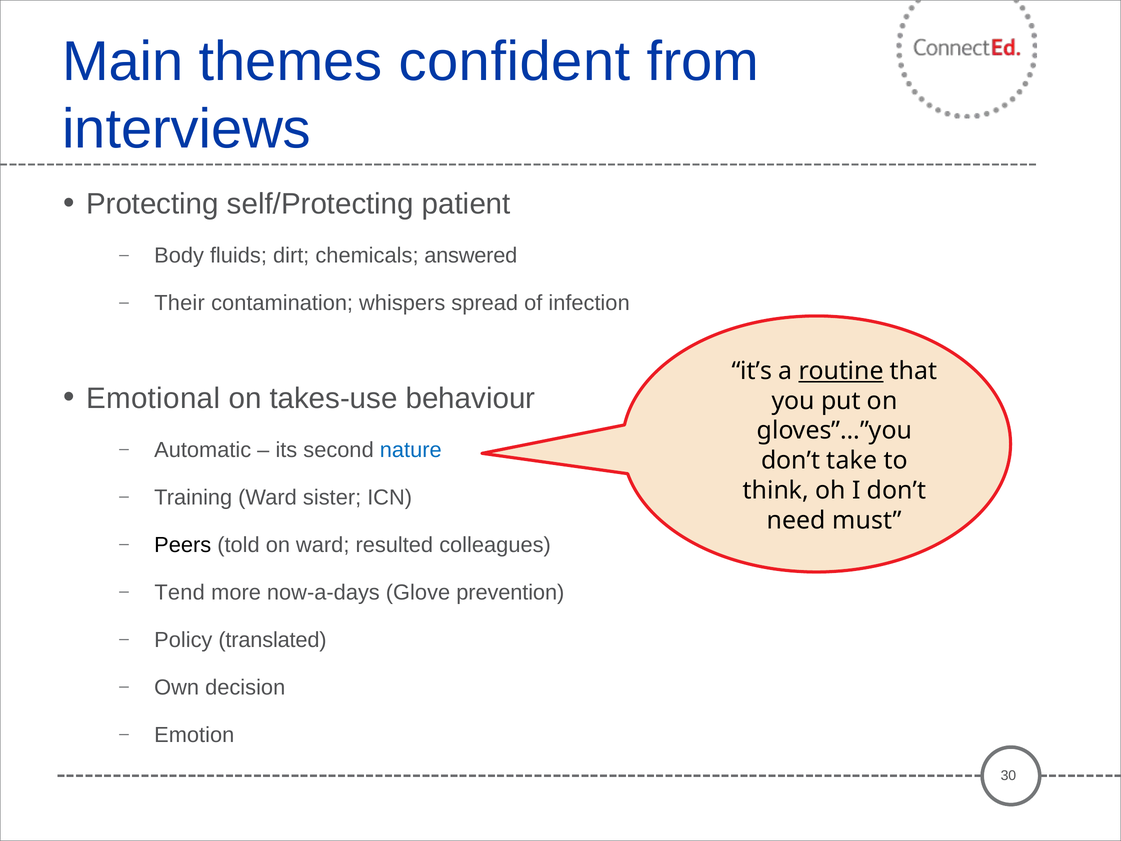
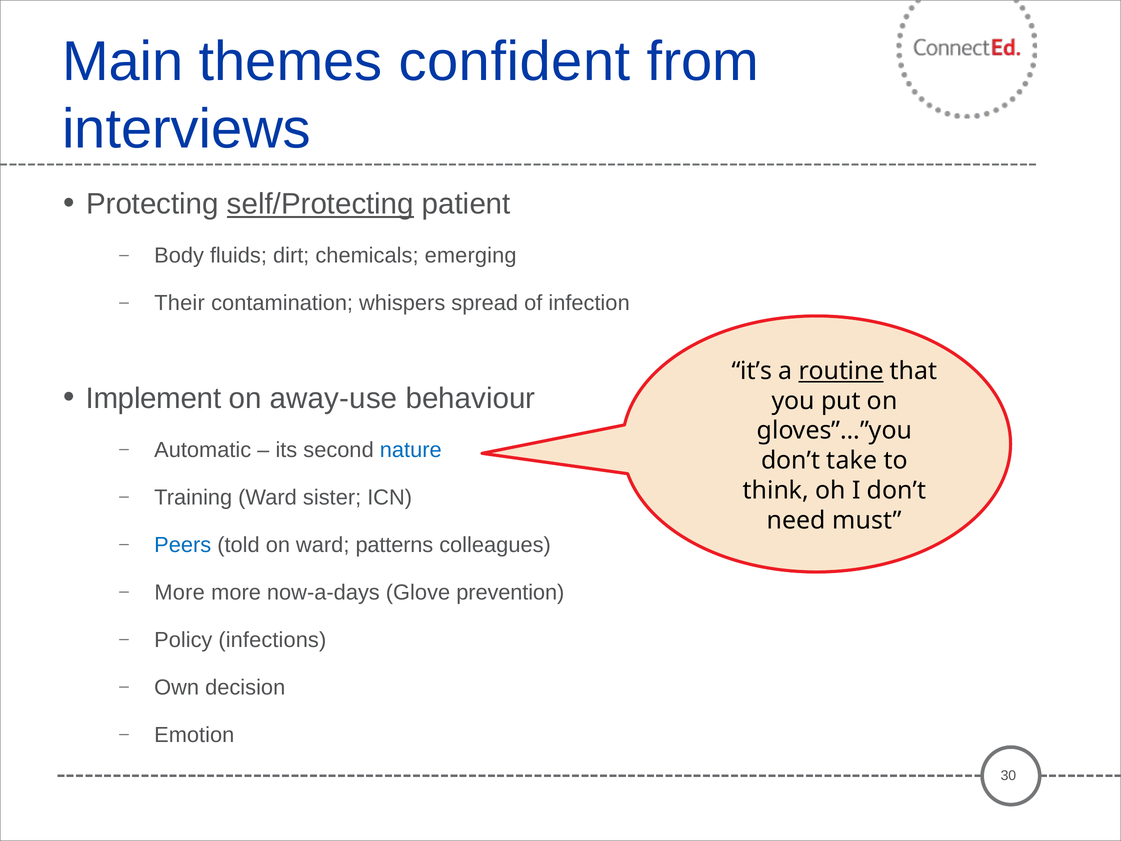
self/Protecting underline: none -> present
answered: answered -> emerging
Emotional: Emotional -> Implement
takes-use: takes-use -> away-use
Peers colour: black -> blue
resulted: resulted -> patterns
Tend at (180, 592): Tend -> More
translated: translated -> infections
